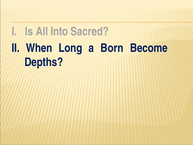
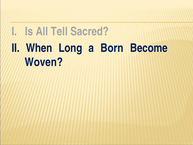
Into: Into -> Tell
Depths: Depths -> Woven
